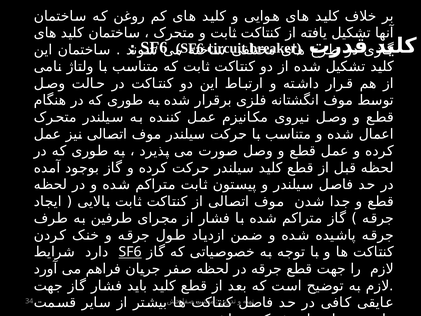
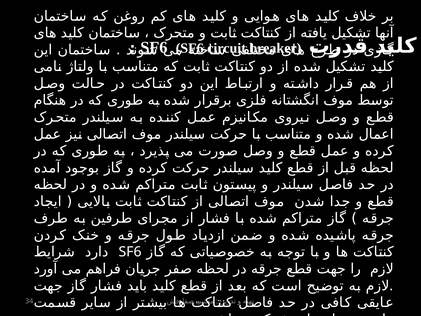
SF6 at (130, 252) underline: present -> none
